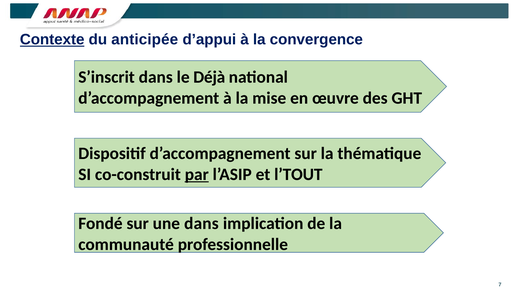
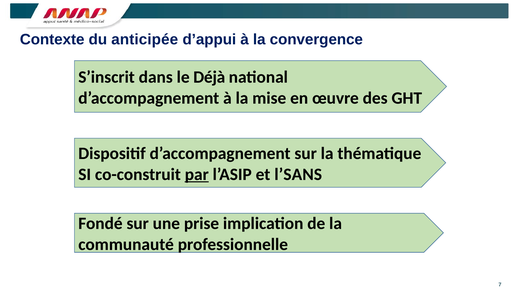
Contexte underline: present -> none
l’TOUT: l’TOUT -> l’SANS
une dans: dans -> prise
